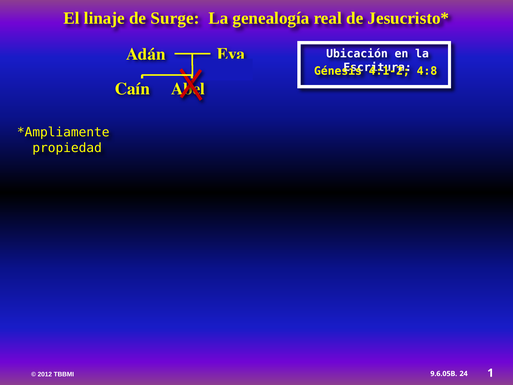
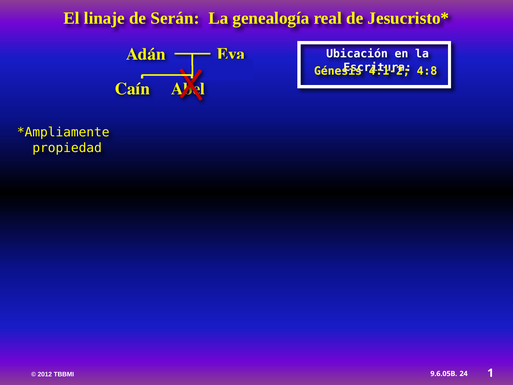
Surge: Surge -> Serán
